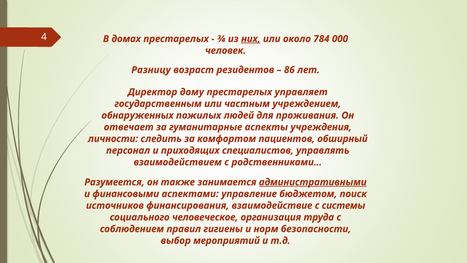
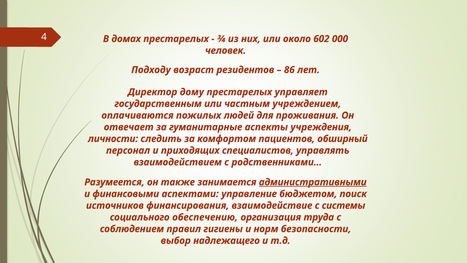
них underline: present -> none
784: 784 -> 602
Разницу: Разницу -> Подходу
обнаруженных: обнаруженных -> оплачиваются
человеческое: человеческое -> обеспечению
мероприятий: мероприятий -> надлежащего
